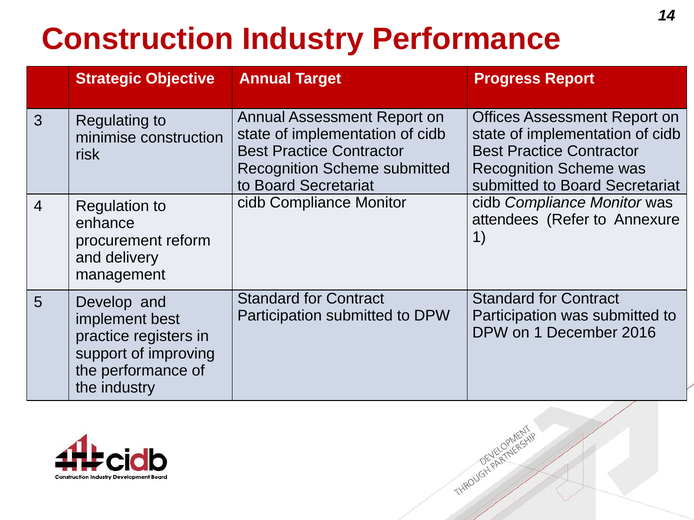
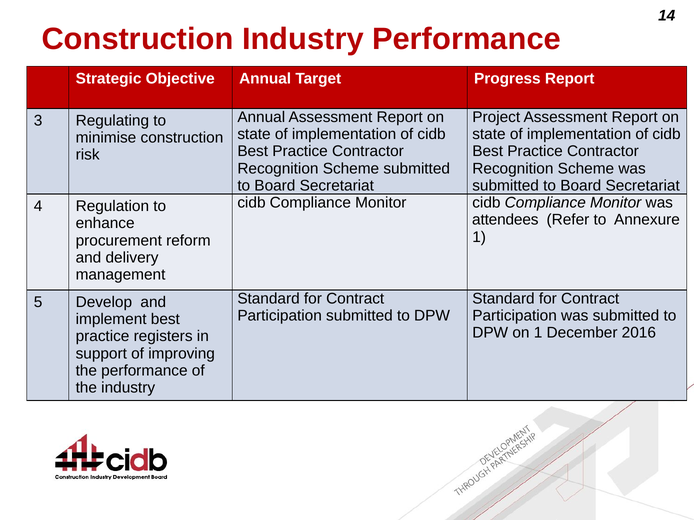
Offices: Offices -> Project
